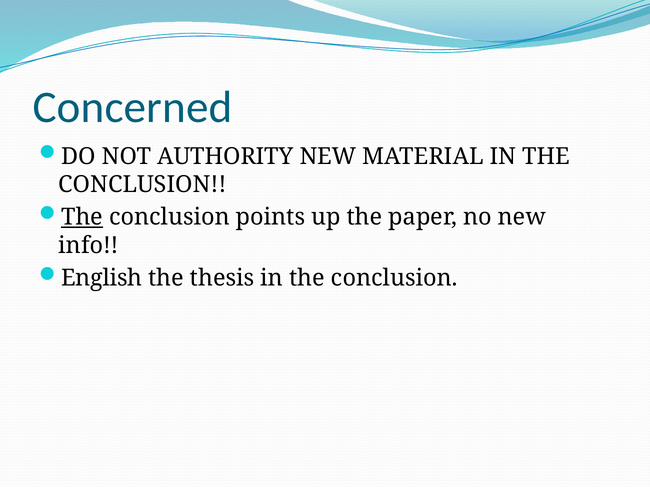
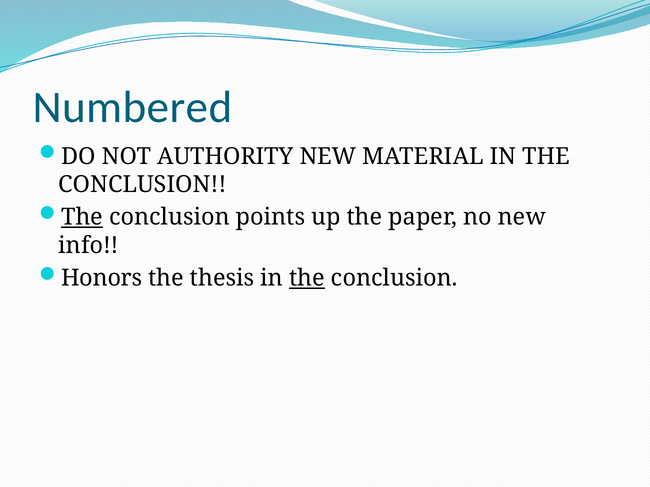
Concerned: Concerned -> Numbered
English: English -> Honors
the at (307, 278) underline: none -> present
